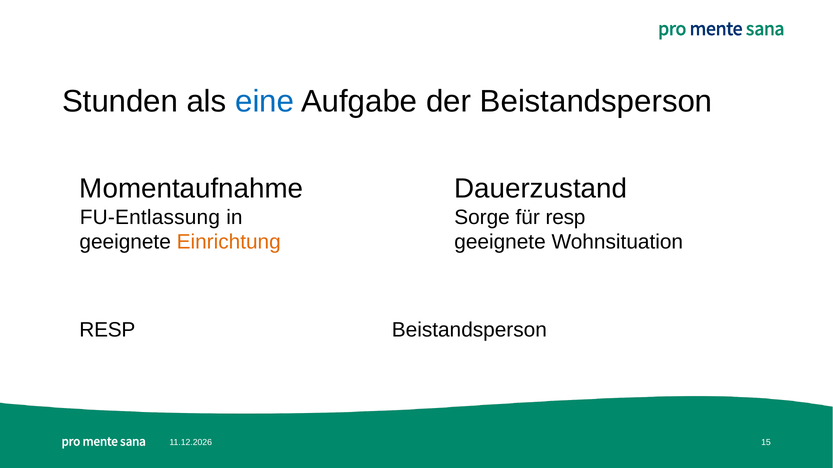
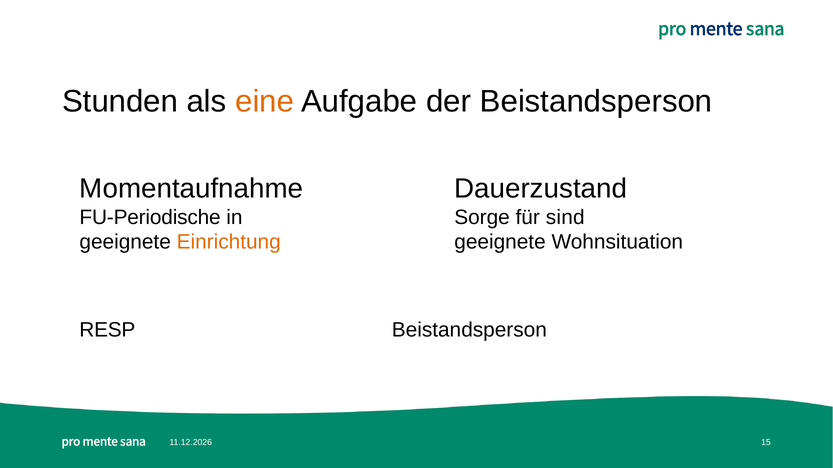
eine colour: blue -> orange
FU-Entlassung: FU-Entlassung -> FU-Periodische
für resp: resp -> sind
